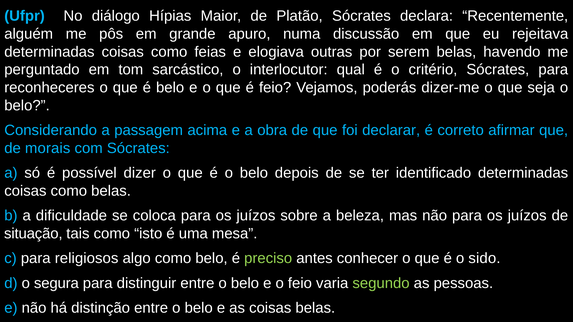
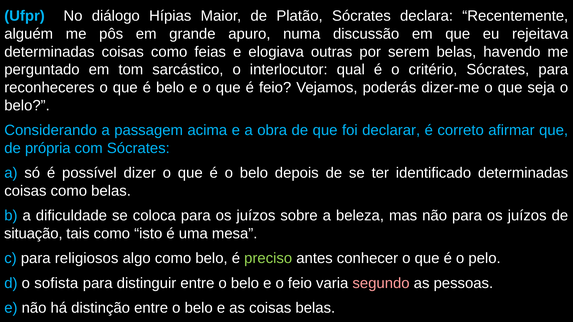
morais: morais -> própria
sido: sido -> pelo
segura: segura -> sofista
segundo colour: light green -> pink
